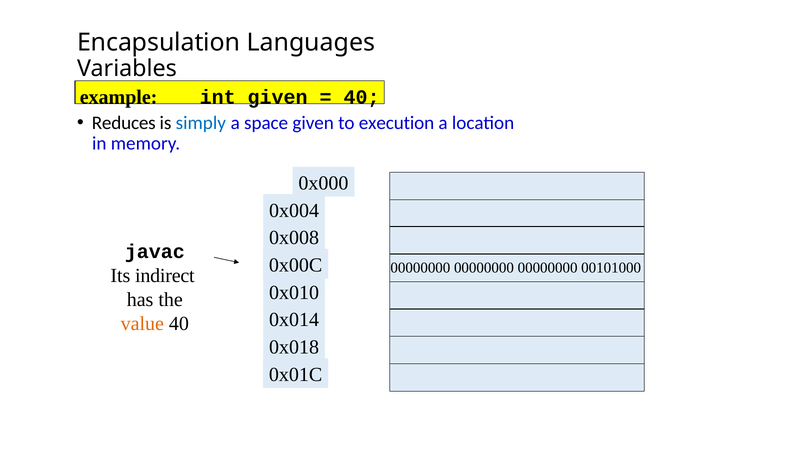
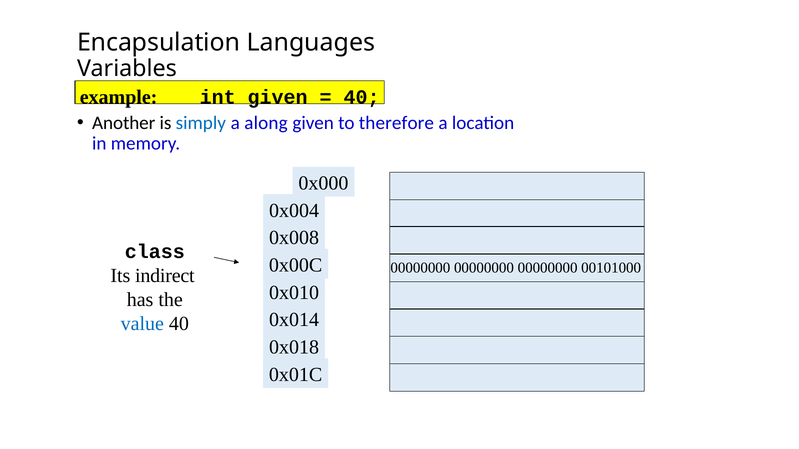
Reduces: Reduces -> Another
space: space -> along
execution: execution -> therefore
javac: javac -> class
value colour: orange -> blue
